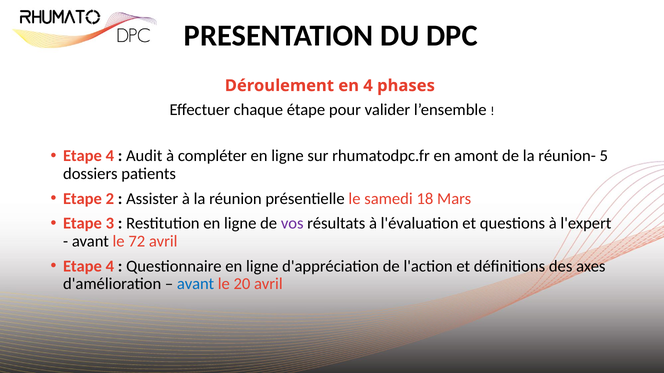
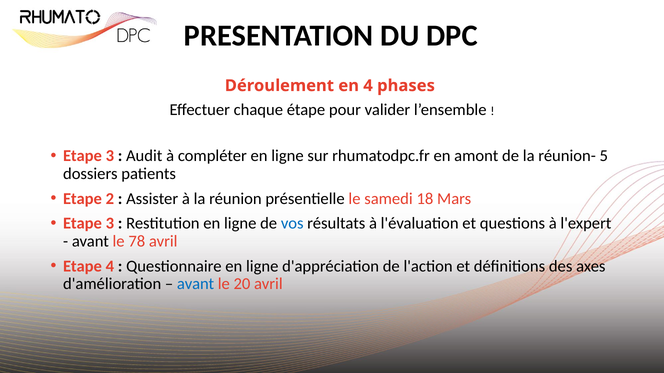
4 at (110, 156): 4 -> 3
vos colour: purple -> blue
72: 72 -> 78
